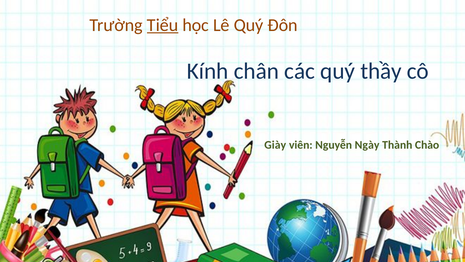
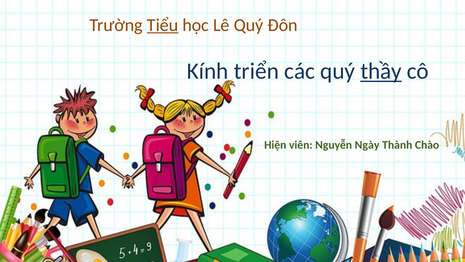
chân: chân -> triển
thầy underline: none -> present
Giày: Giày -> Hiện
